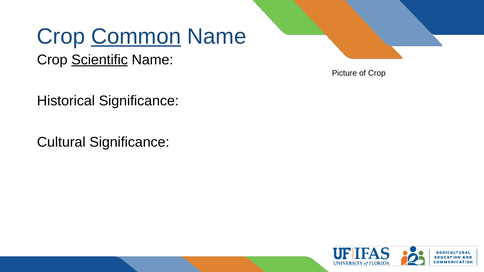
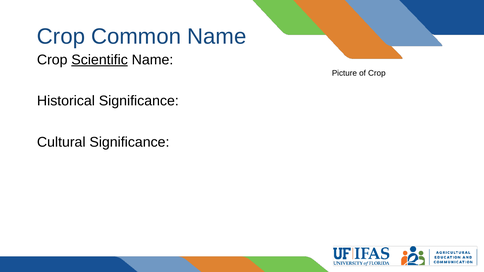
Common underline: present -> none
